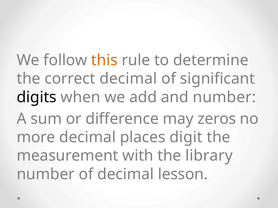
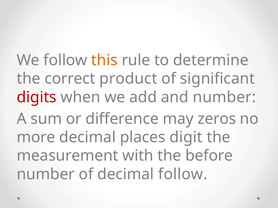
correct decimal: decimal -> product
digits colour: black -> red
library: library -> before
decimal lesson: lesson -> follow
